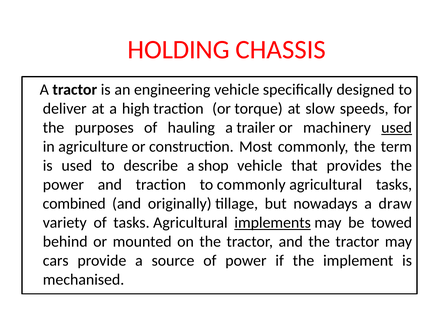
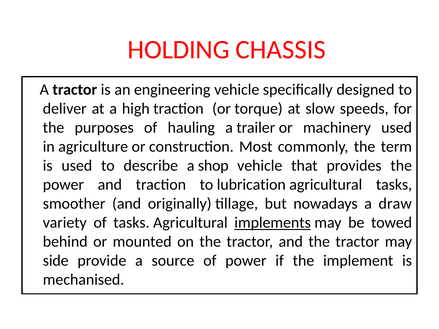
used at (397, 128) underline: present -> none
to commonly: commonly -> lubrication
combined: combined -> smoother
cars: cars -> side
